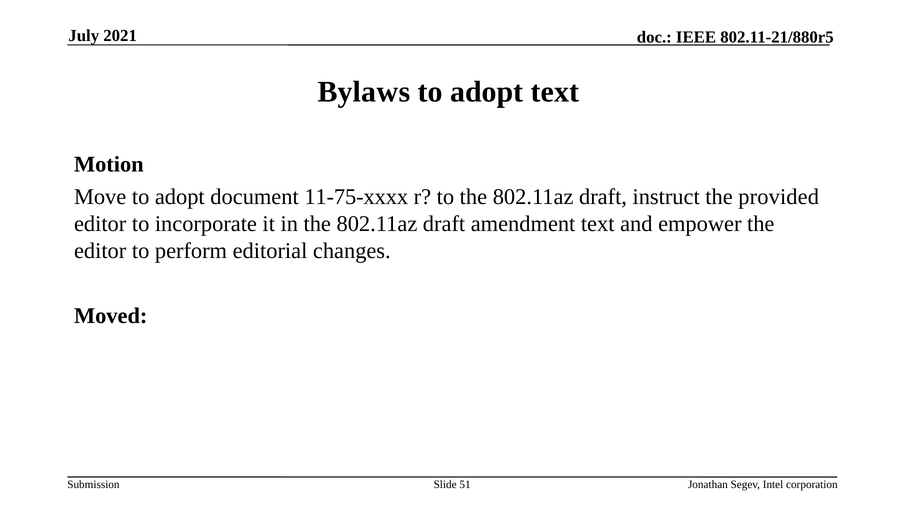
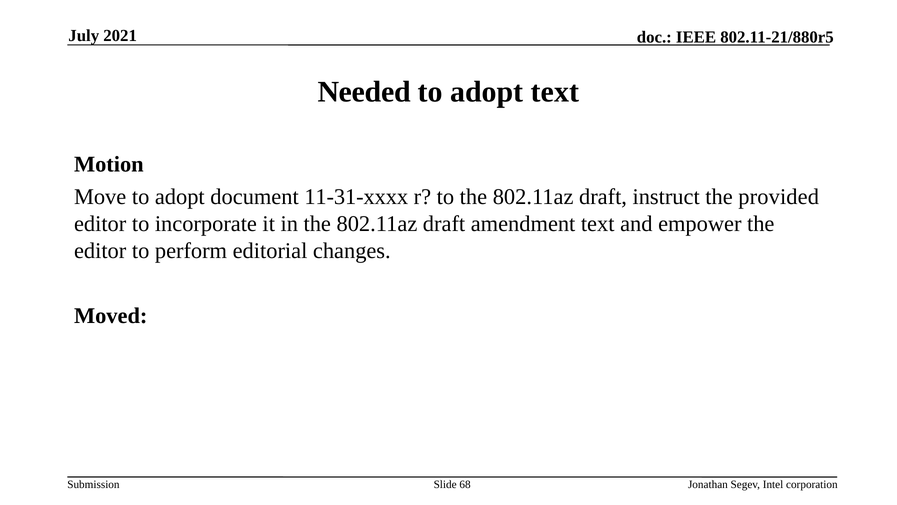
Bylaws: Bylaws -> Needed
11-75-xxxx: 11-75-xxxx -> 11-31-xxxx
51: 51 -> 68
